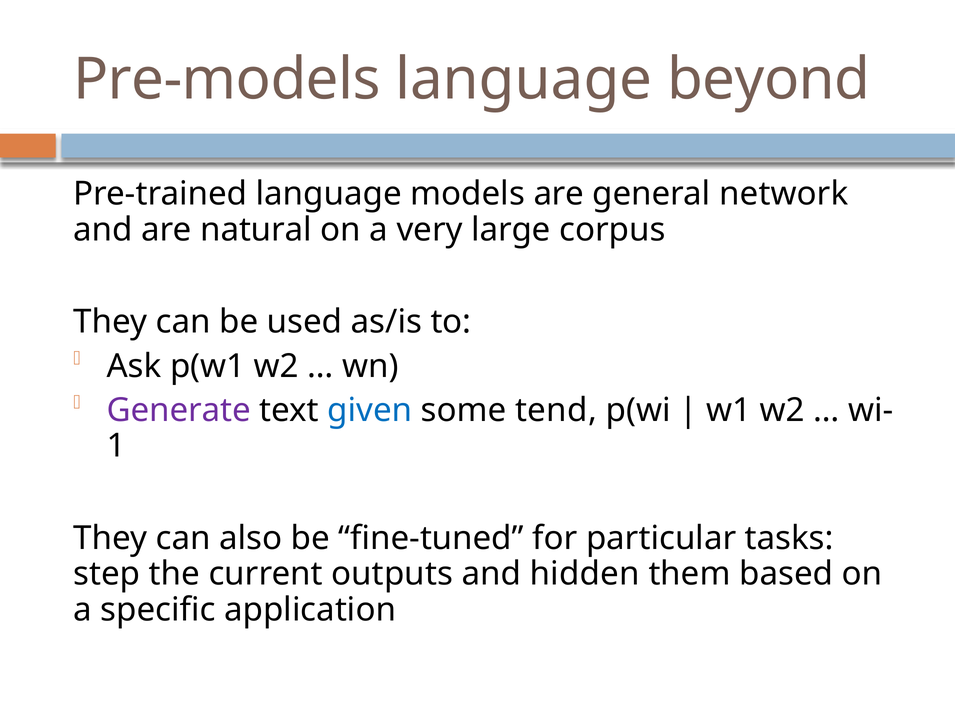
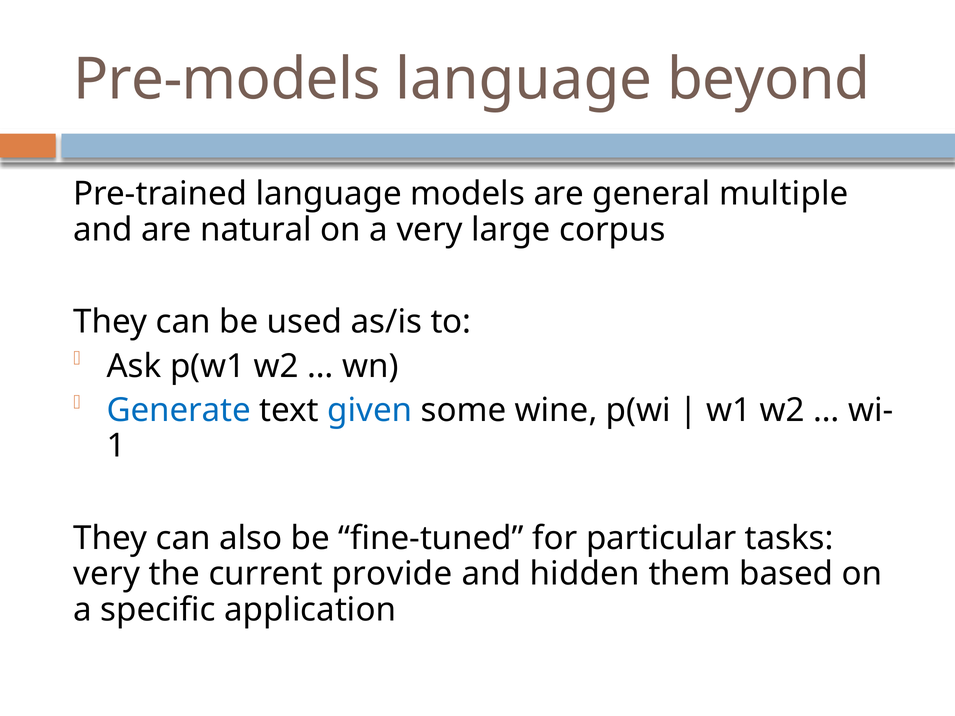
network: network -> multiple
Generate colour: purple -> blue
tend: tend -> wine
step at (107, 574): step -> very
outputs: outputs -> provide
